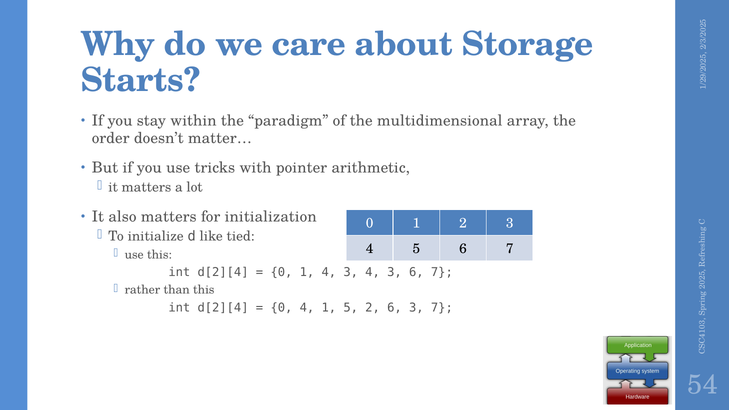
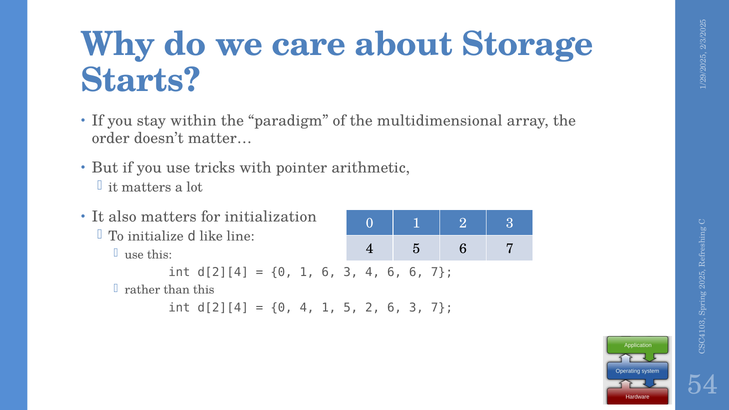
tied: tied -> line
1 4: 4 -> 6
3 4 3: 3 -> 6
